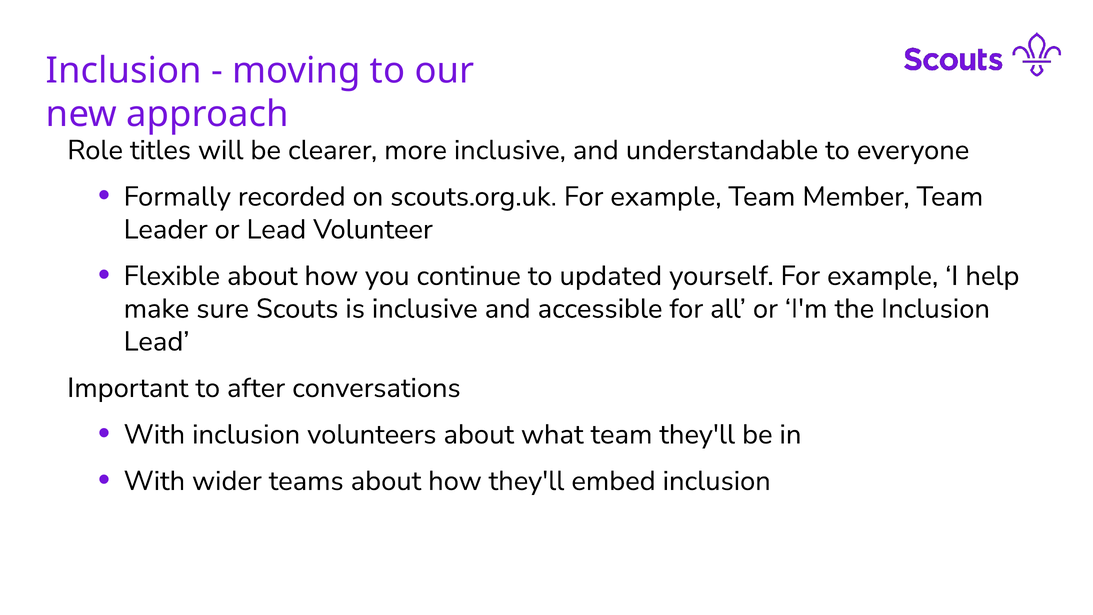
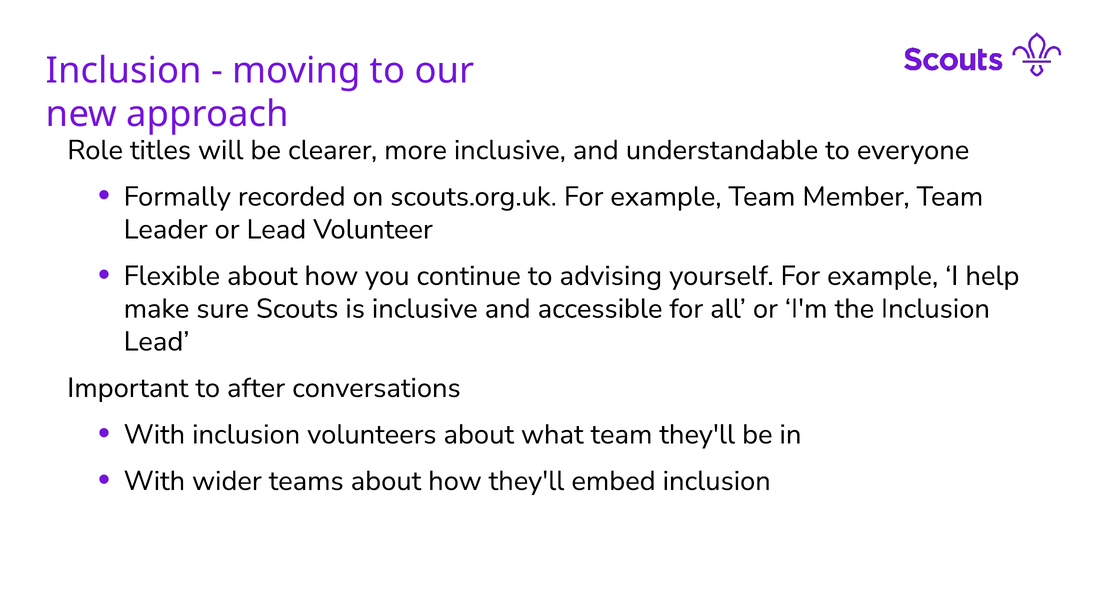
updated: updated -> advising
